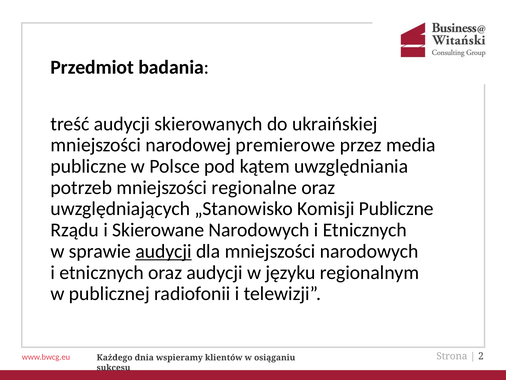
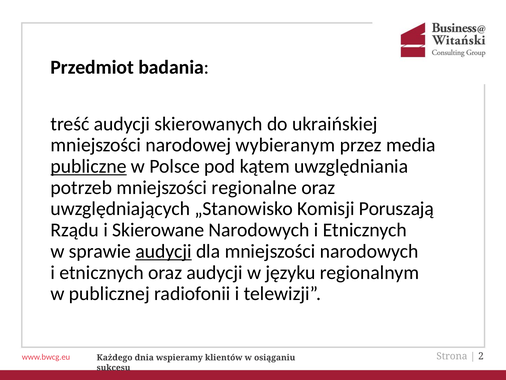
premierowe: premierowe -> wybieranym
publiczne at (89, 166) underline: none -> present
Komisji Publiczne: Publiczne -> Poruszają
